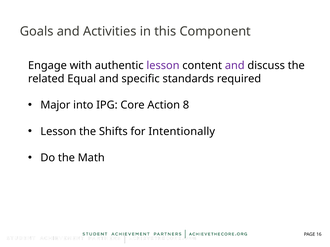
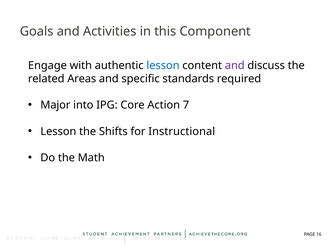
lesson at (163, 66) colour: purple -> blue
Equal: Equal -> Areas
8: 8 -> 7
Intentionally: Intentionally -> Instructional
